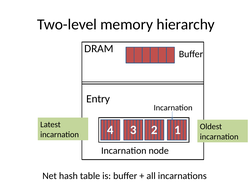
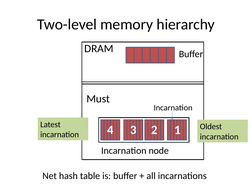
Entry: Entry -> Must
